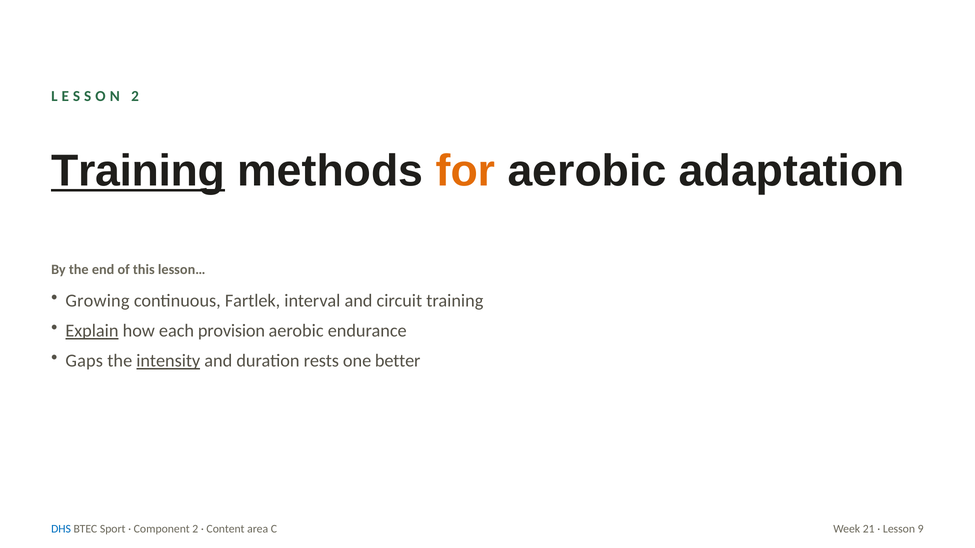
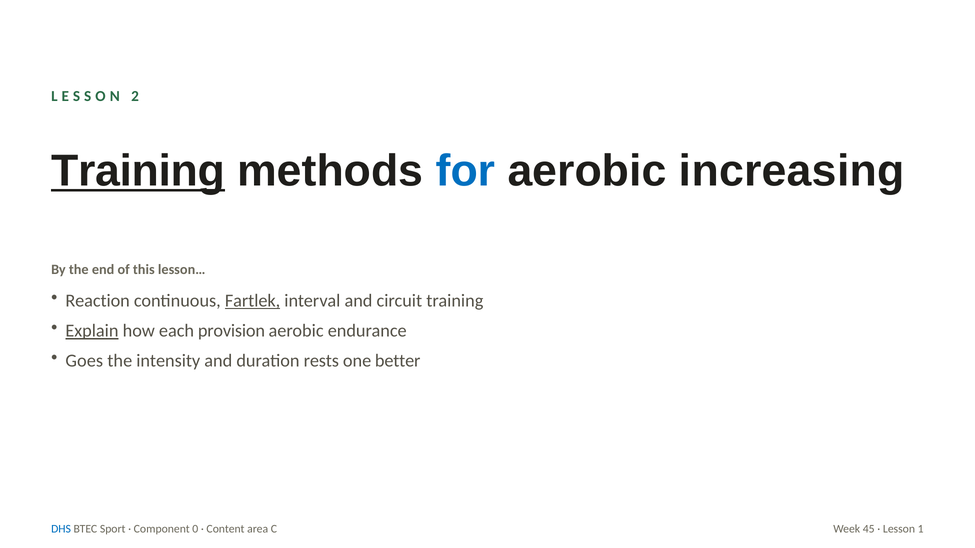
for colour: orange -> blue
adaptation: adaptation -> increasing
Growing: Growing -> Reaction
Fartlek underline: none -> present
Gaps: Gaps -> Goes
intensity underline: present -> none
Component 2: 2 -> 0
21: 21 -> 45
9: 9 -> 1
